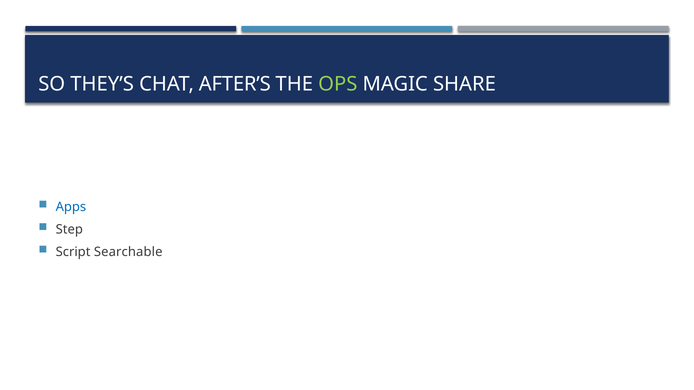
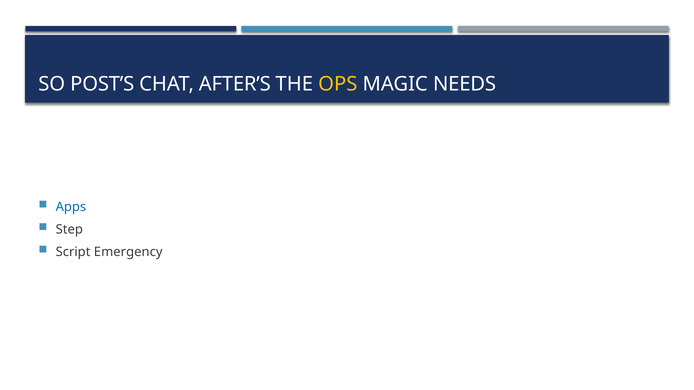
THEY’S: THEY’S -> POST’S
OPS colour: light green -> yellow
SHARE: SHARE -> NEEDS
Searchable: Searchable -> Emergency
